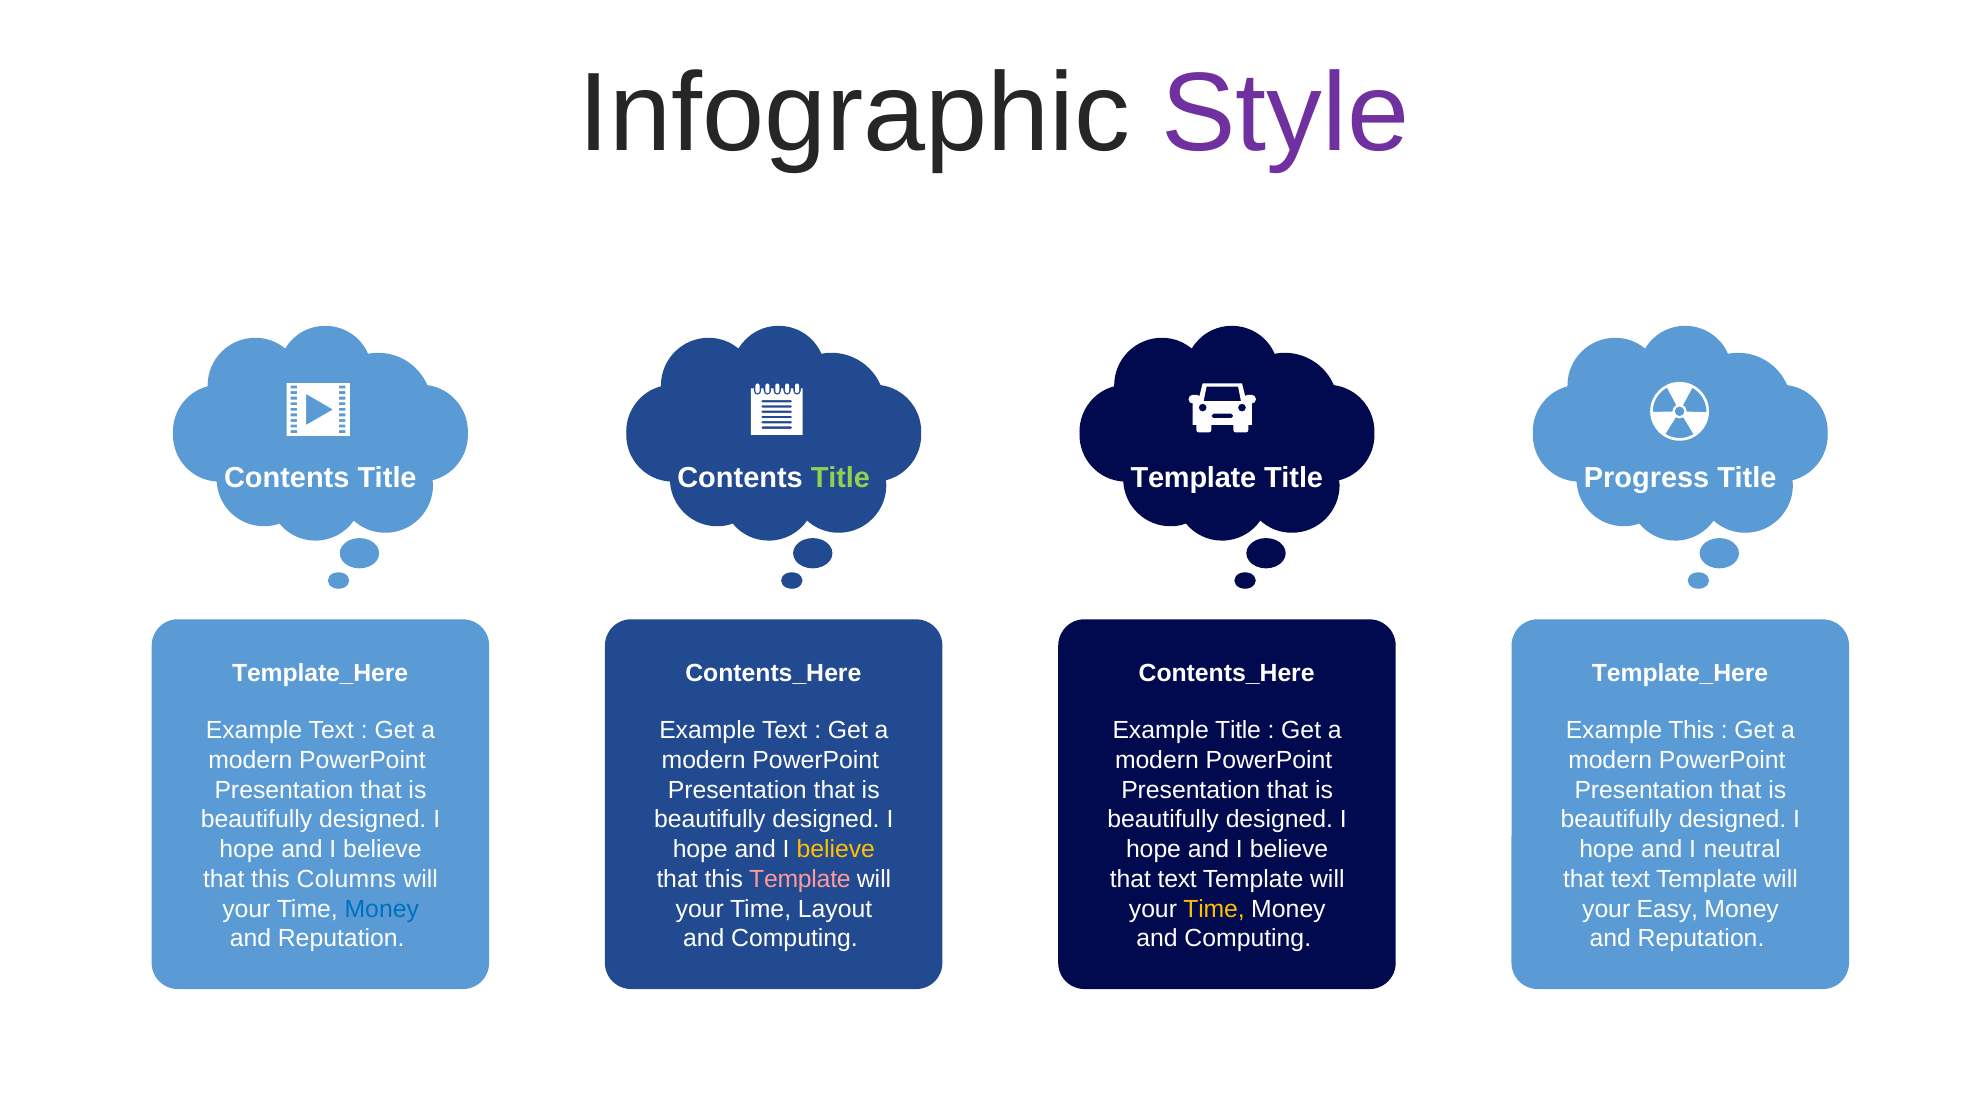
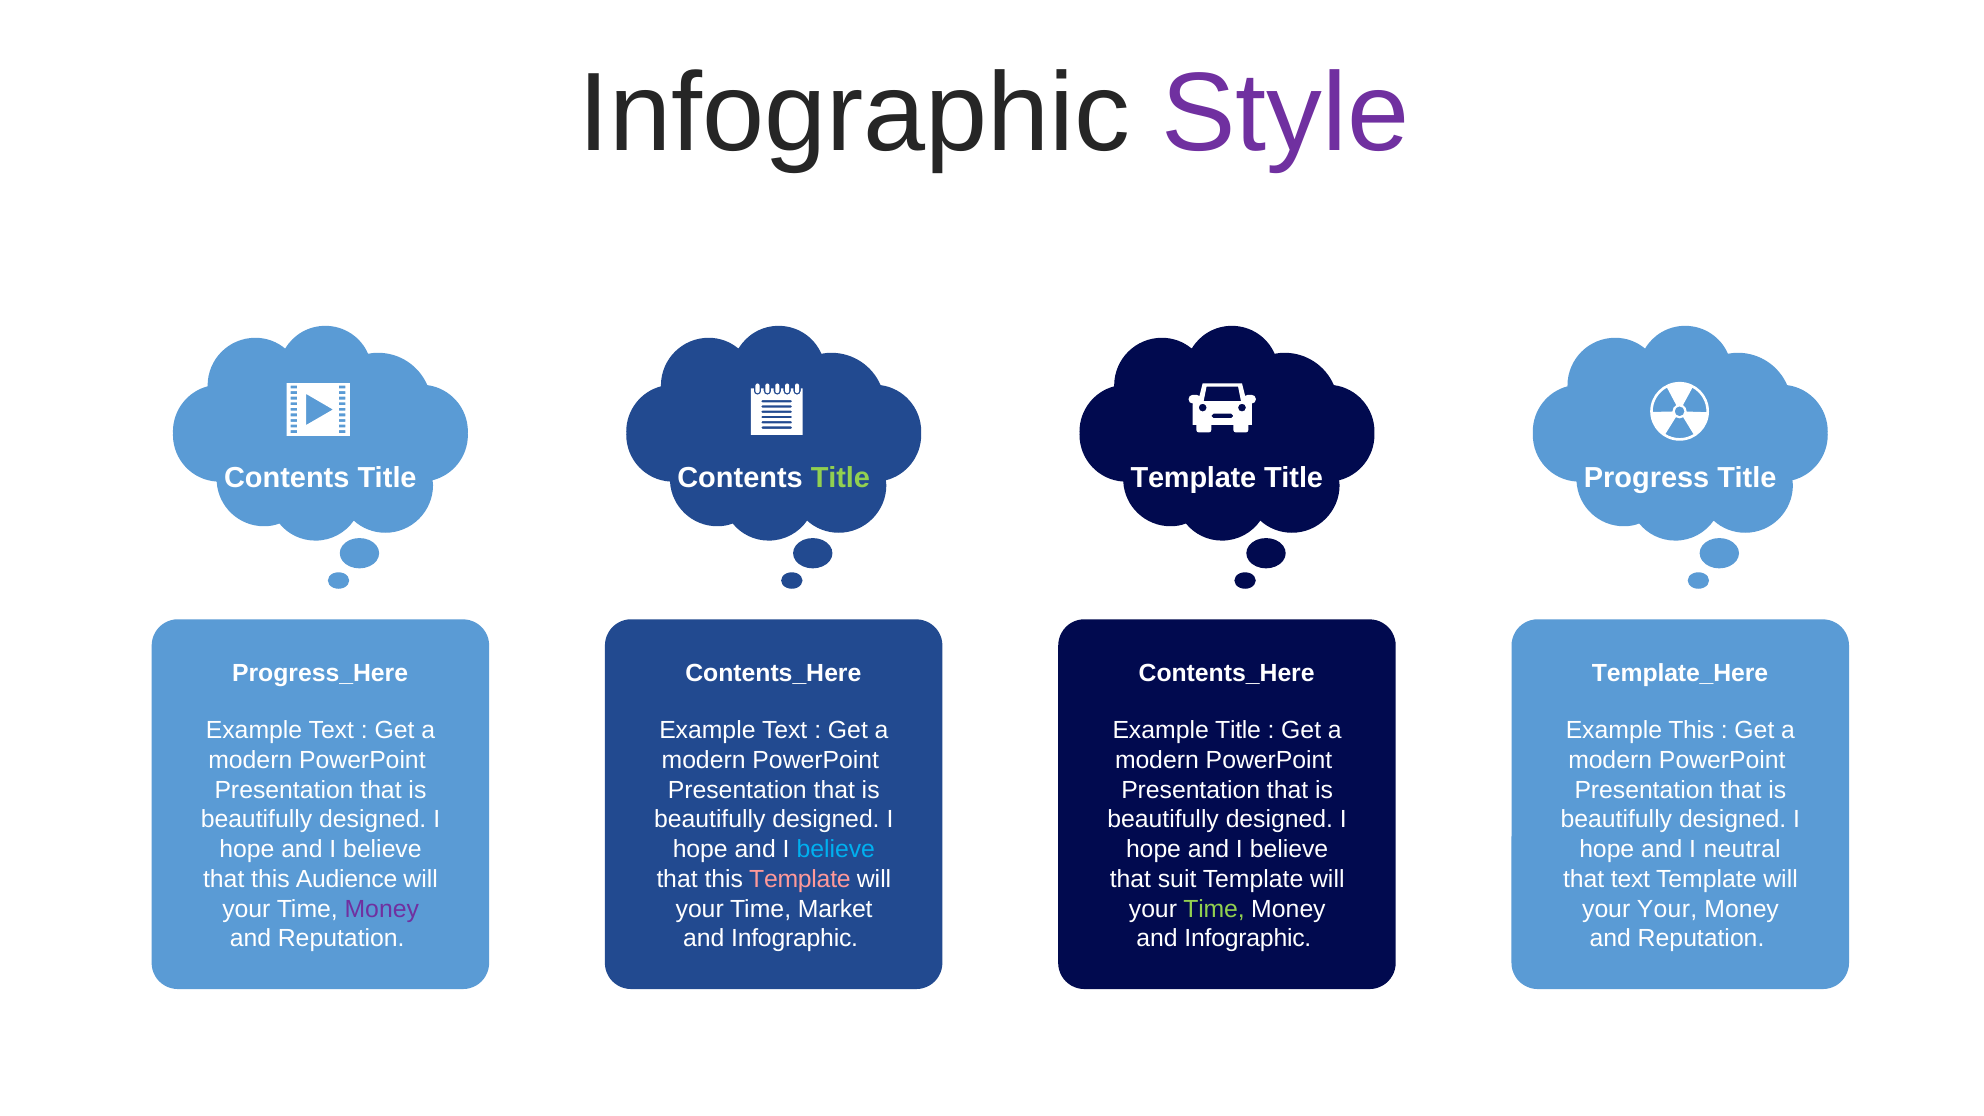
Template_Here at (320, 673): Template_Here -> Progress_Here
believe at (836, 849) colour: yellow -> light blue
Columns: Columns -> Audience
text at (1177, 879): text -> suit
Money at (382, 909) colour: blue -> purple
Layout: Layout -> Market
Time at (1214, 909) colour: yellow -> light green
your Easy: Easy -> Your
Computing at (795, 939): Computing -> Infographic
Computing at (1248, 939): Computing -> Infographic
